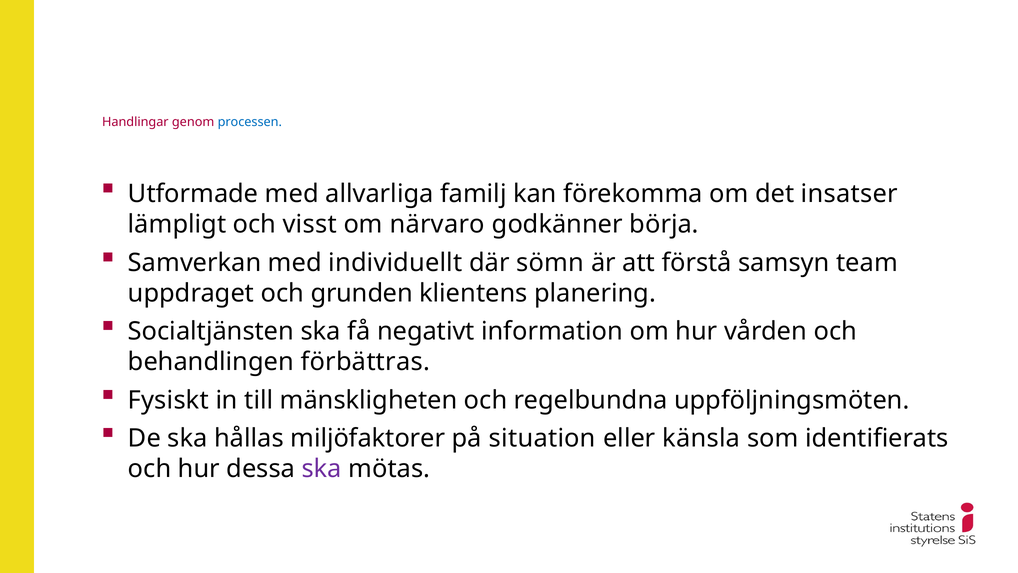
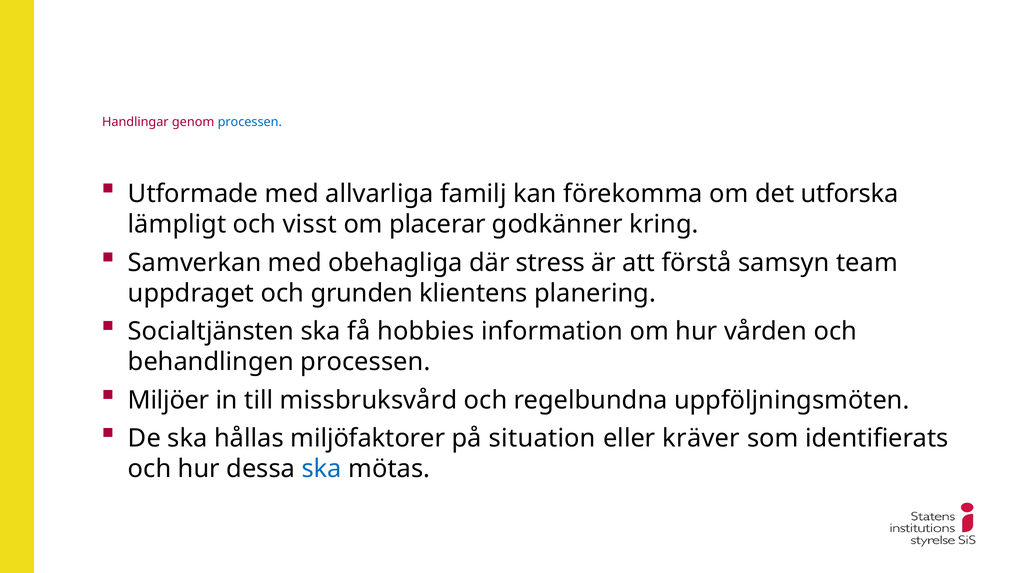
insatser: insatser -> utforska
närvaro: närvaro -> placerar
börja: börja -> kring
individuellt: individuellt -> obehagliga
sömn: sömn -> stress
negativt: negativt -> hobbies
behandlingen förbättras: förbättras -> processen
Fysiskt: Fysiskt -> Miljöer
mänskligheten: mänskligheten -> missbruksvård
känsla: känsla -> kräver
ska at (322, 469) colour: purple -> blue
